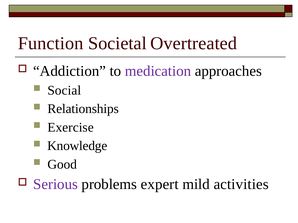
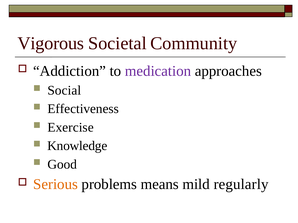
Function: Function -> Vigorous
Overtreated: Overtreated -> Community
Relationships: Relationships -> Effectiveness
Serious colour: purple -> orange
expert: expert -> means
activities: activities -> regularly
